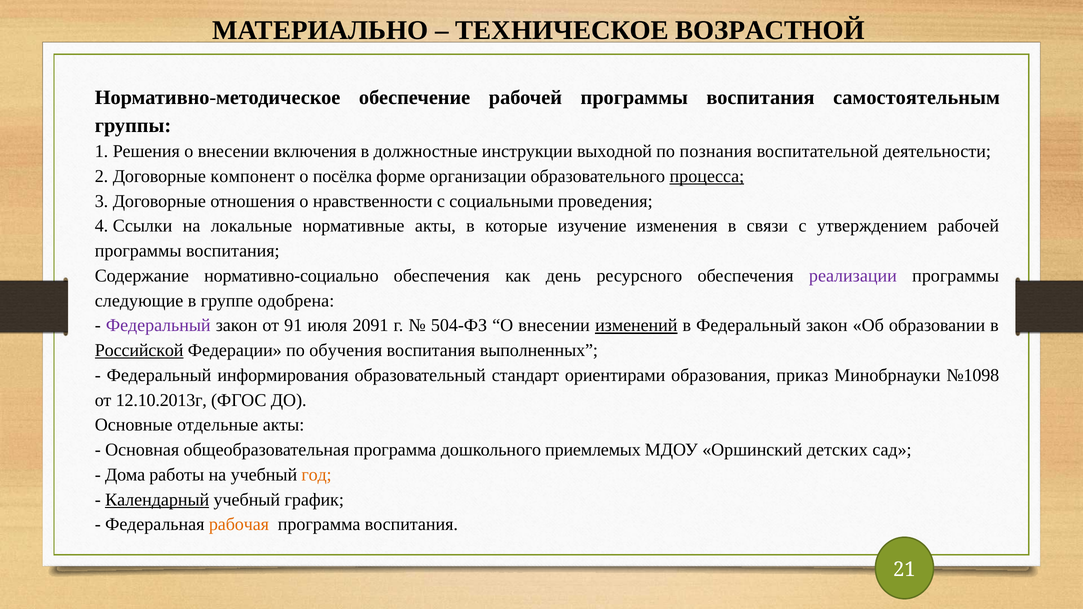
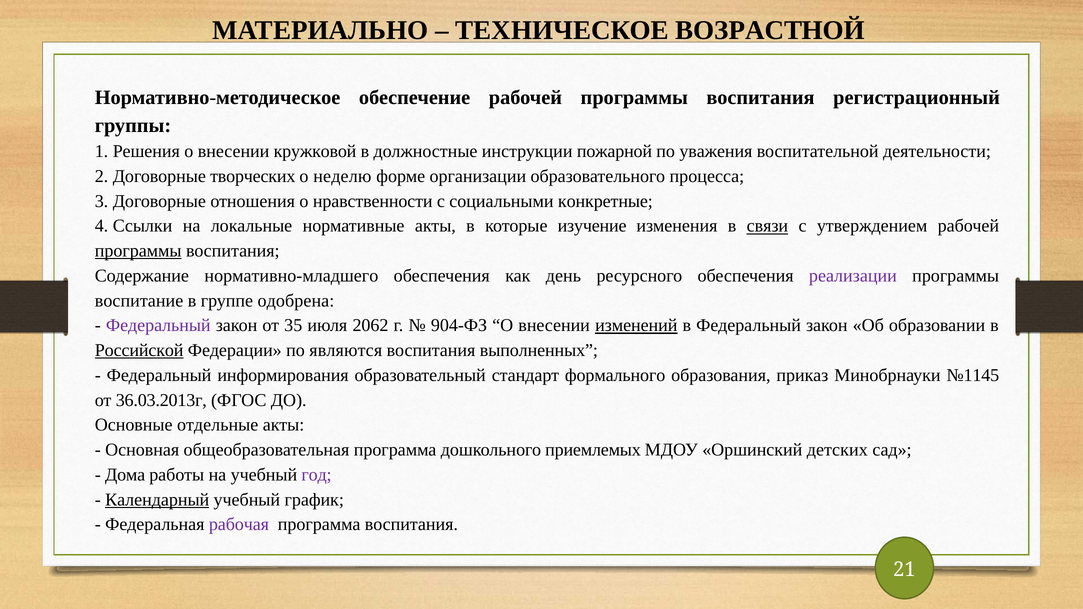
самостоятельным: самостоятельным -> регистрационный
включения: включения -> кружковой
выходной: выходной -> пожарной
познания: познания -> уважения
компонент: компонент -> творческих
посёлка: посёлка -> неделю
процесса underline: present -> none
проведения: проведения -> конкретные
связи underline: none -> present
программы at (138, 251) underline: none -> present
нормативно-социально: нормативно-социально -> нормативно-младшего
следующие: следующие -> воспитание
91: 91 -> 35
2091: 2091 -> 2062
504-ФЗ: 504-ФЗ -> 904-ФЗ
обучения: обучения -> являются
ориентирами: ориентирами -> формального
№1098: №1098 -> №1145
12.10.2013г: 12.10.2013г -> 36.03.2013г
год colour: orange -> purple
рабочая colour: orange -> purple
